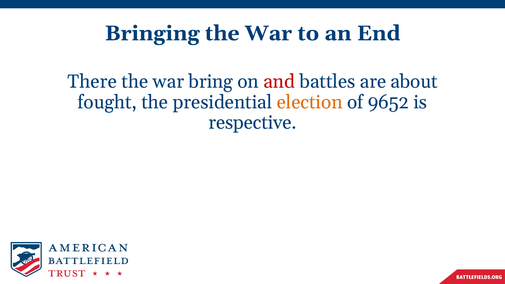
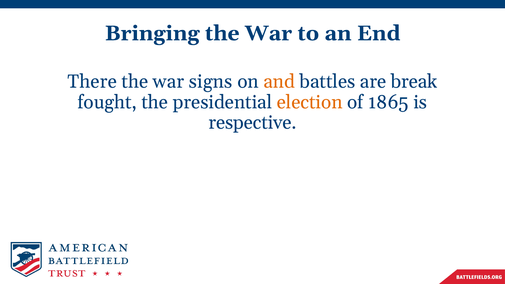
bring: bring -> signs
and colour: red -> orange
about: about -> break
9652: 9652 -> 1865
